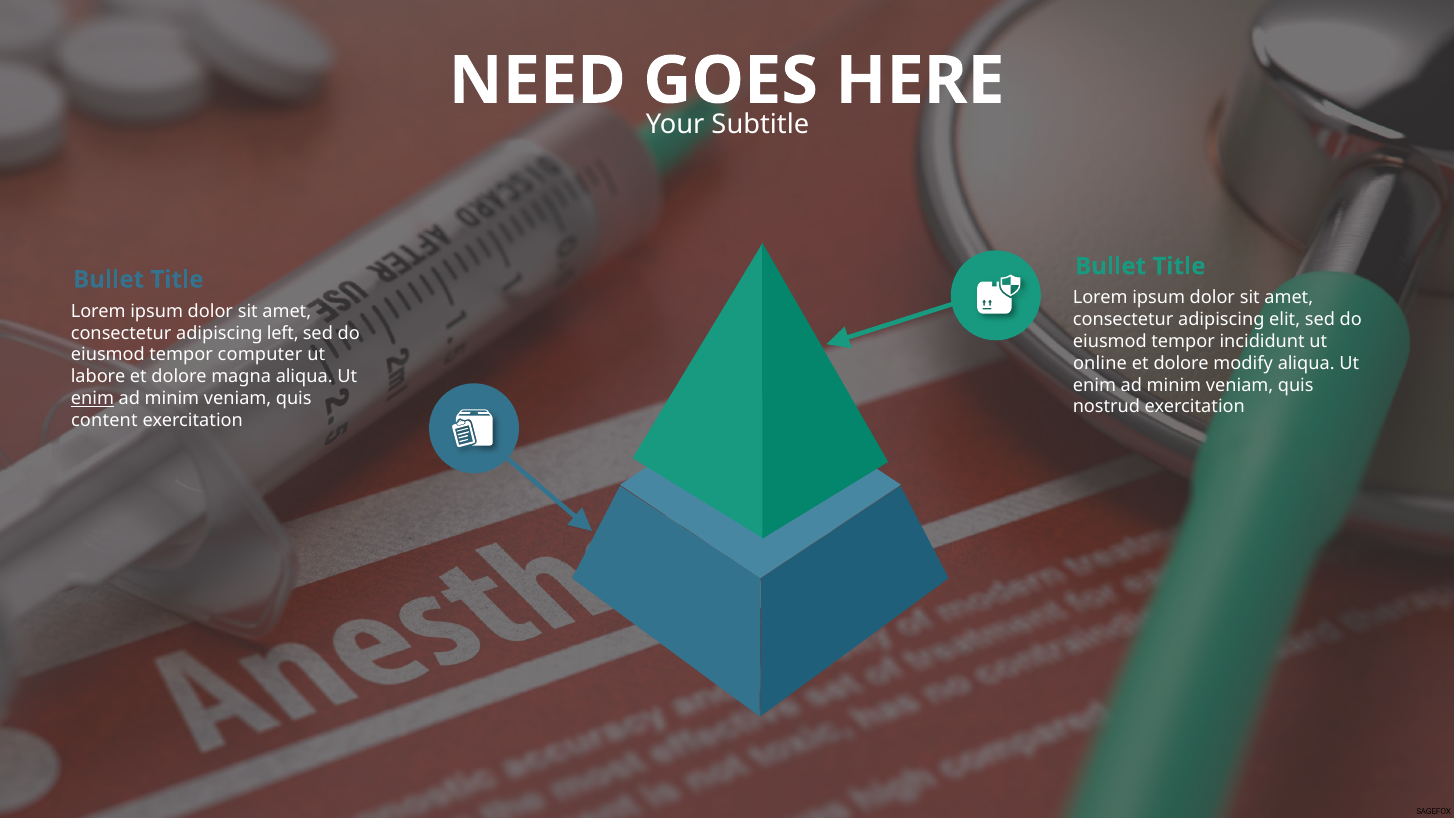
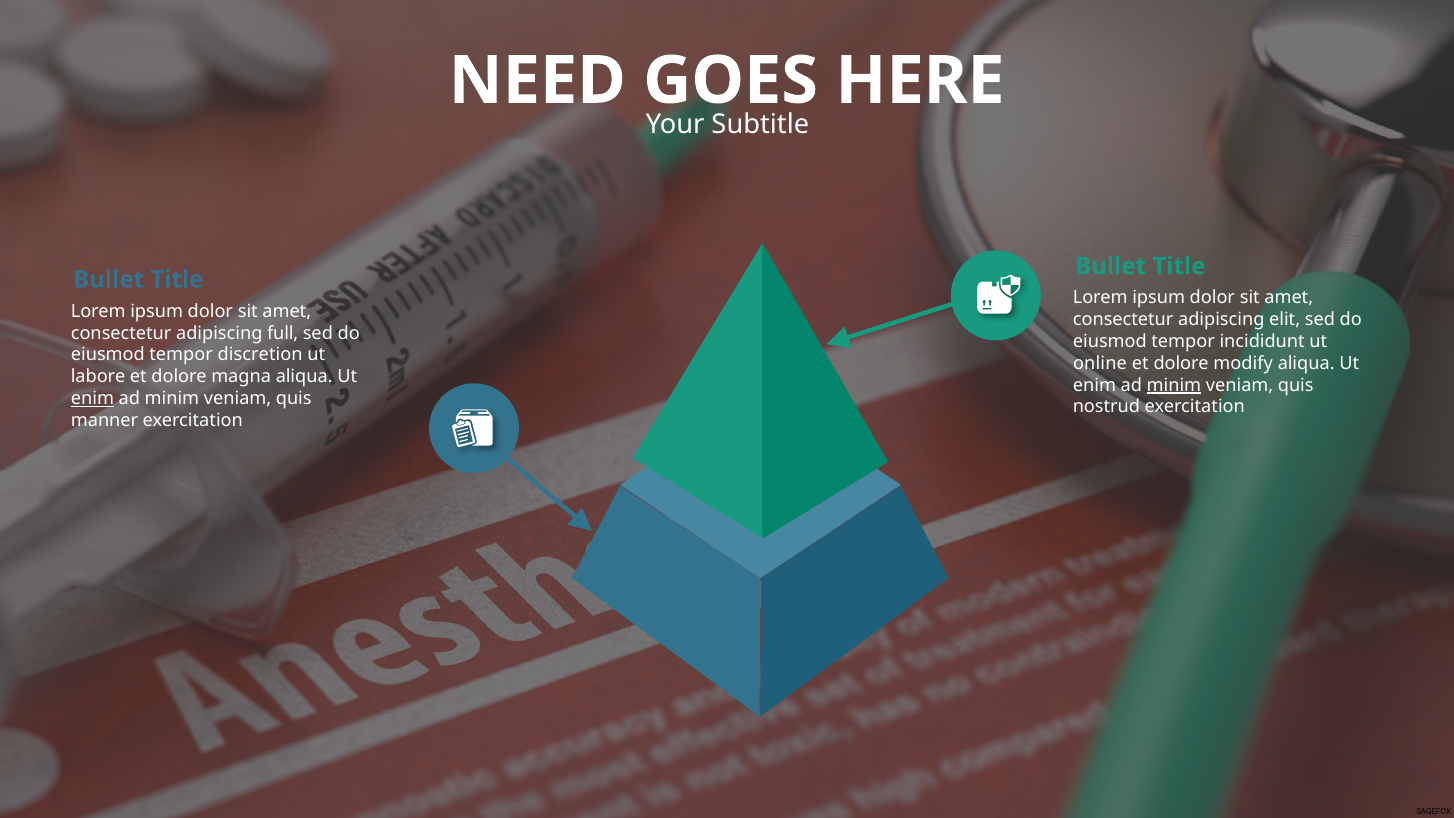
left: left -> full
computer: computer -> discretion
minim at (1174, 385) underline: none -> present
content: content -> manner
